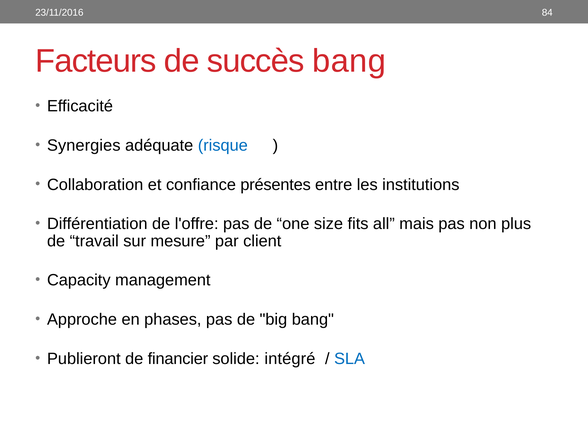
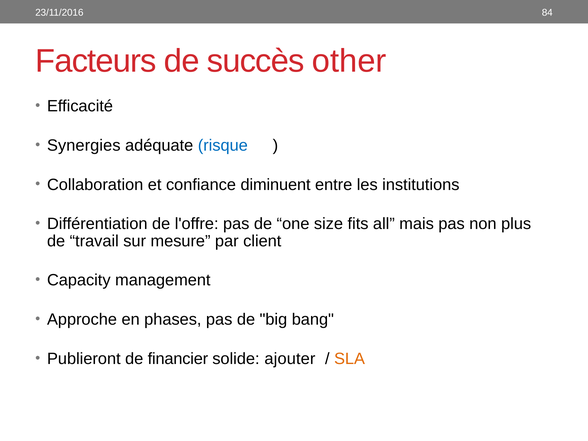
succès bang: bang -> other
présentes: présentes -> diminuent
intégré: intégré -> ajouter
SLA colour: blue -> orange
